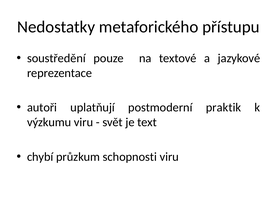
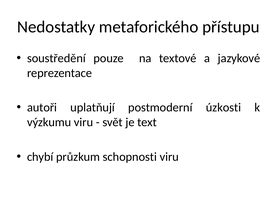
praktik: praktik -> úzkosti
